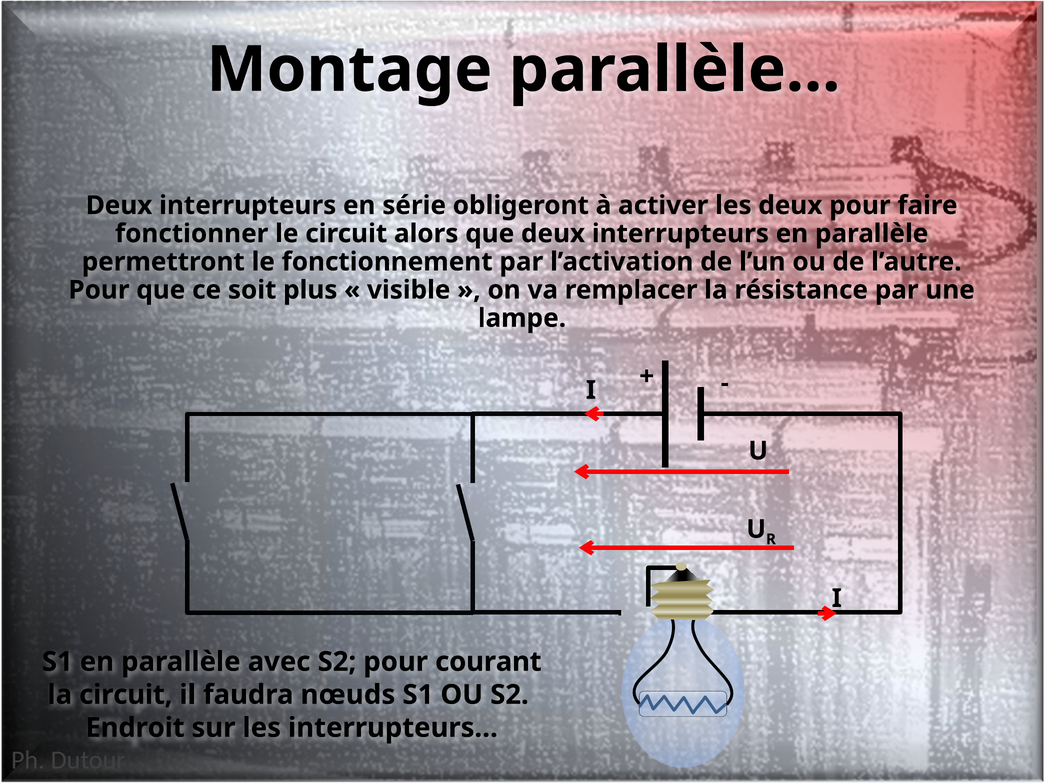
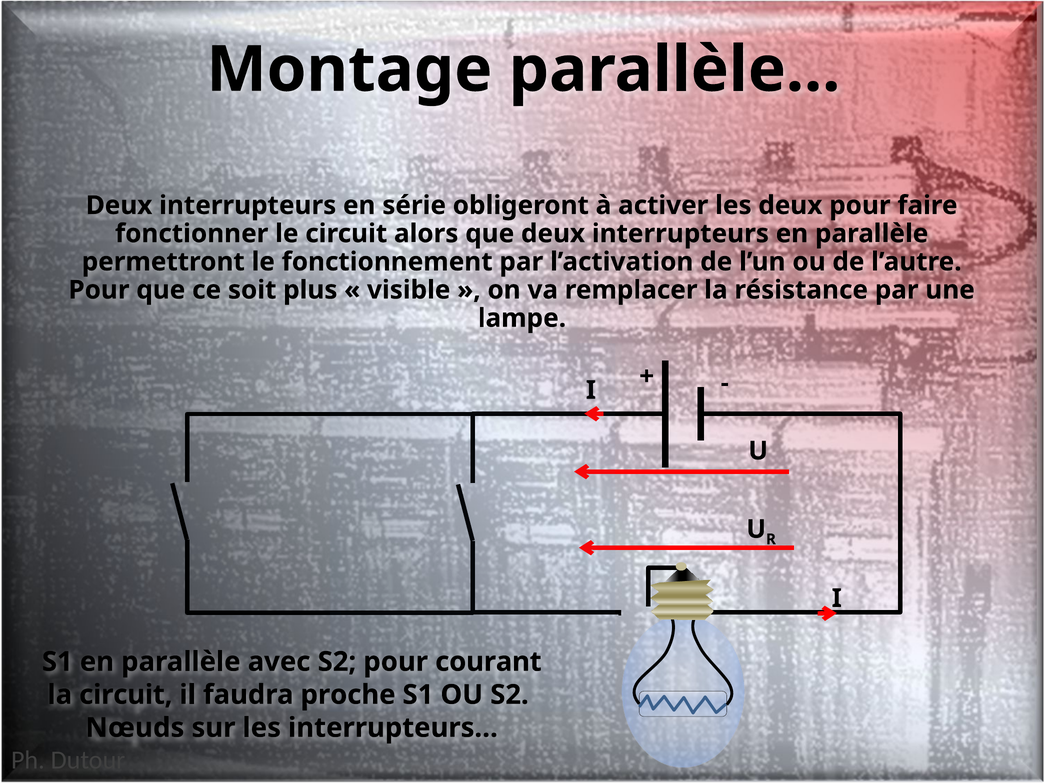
nœuds: nœuds -> proche
Endroit: Endroit -> Nœuds
